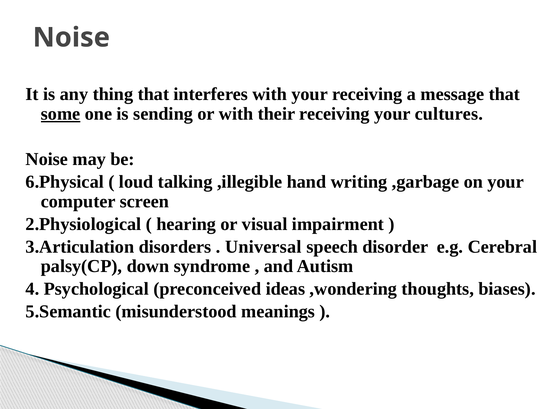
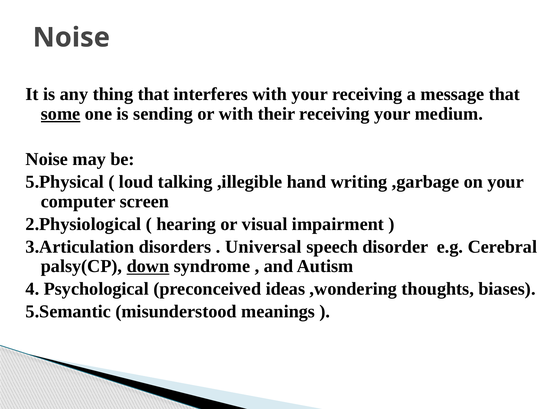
cultures: cultures -> medium
6.Physical: 6.Physical -> 5.Physical
down underline: none -> present
